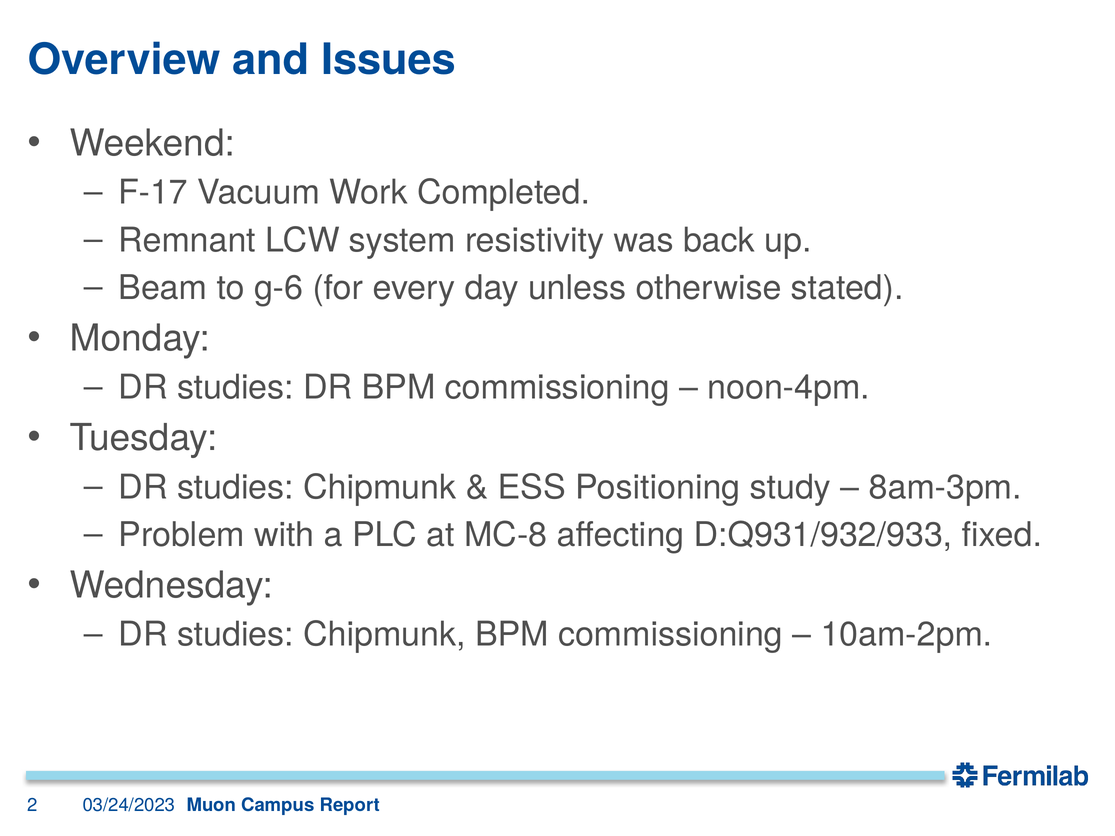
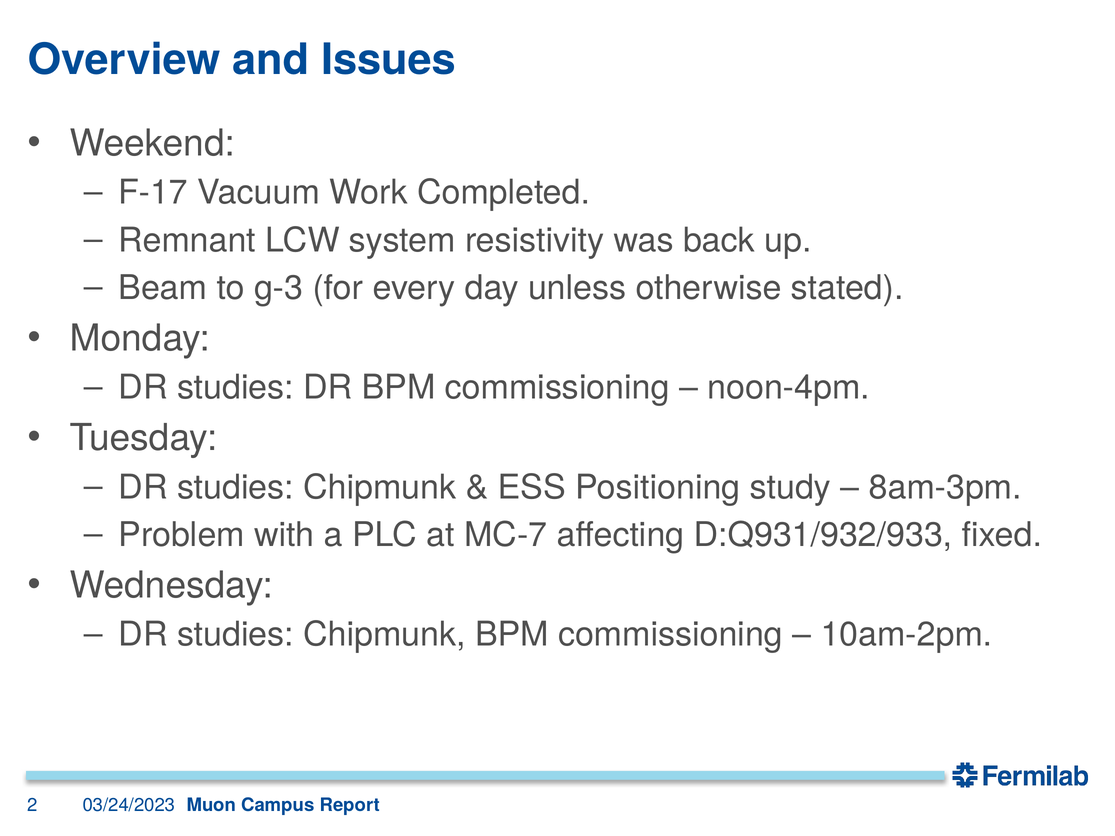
g-6: g-6 -> g-3
MC-8: MC-8 -> MC-7
